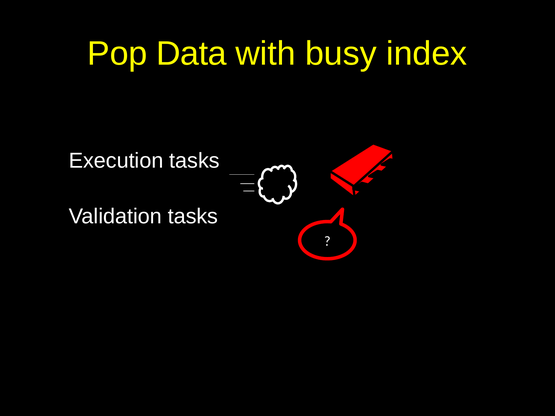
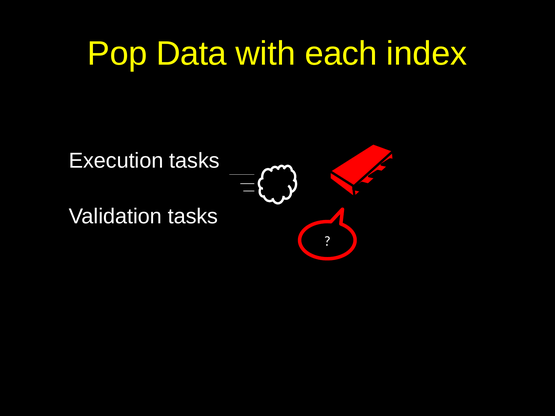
busy: busy -> each
